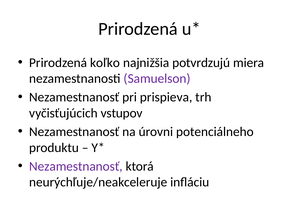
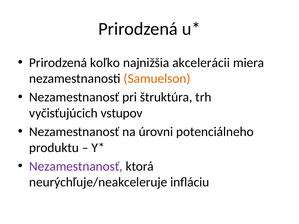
potvrdzujú: potvrdzujú -> akcelerácii
Samuelson colour: purple -> orange
prispieva: prispieva -> štruktúra
